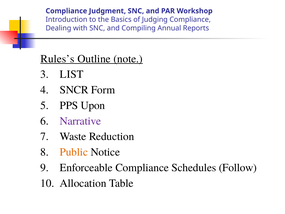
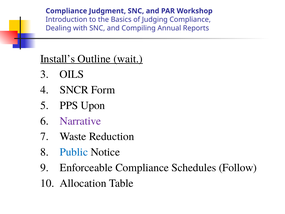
Rules’s: Rules’s -> Install’s
note: note -> wait
LIST: LIST -> OILS
Public colour: orange -> blue
